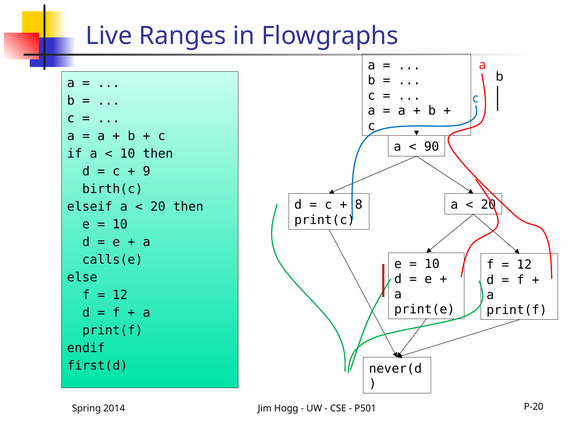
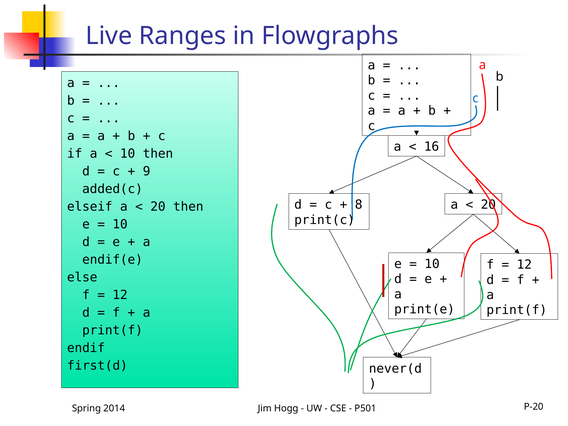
90: 90 -> 16
birth(c: birth(c -> added(c
calls(e: calls(e -> endif(e
